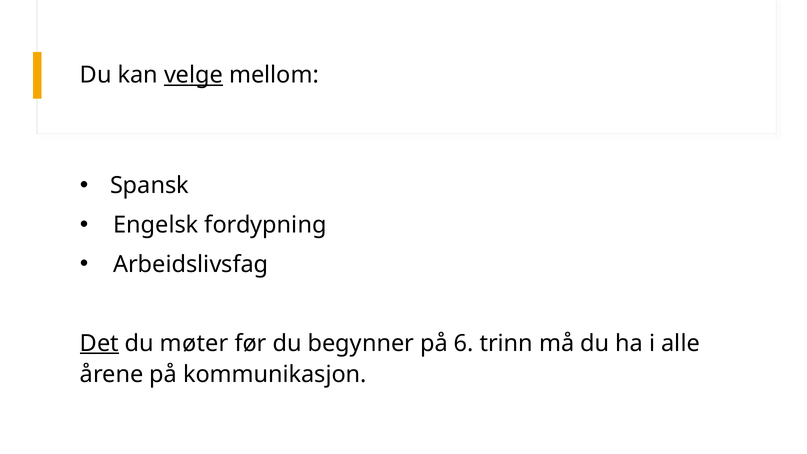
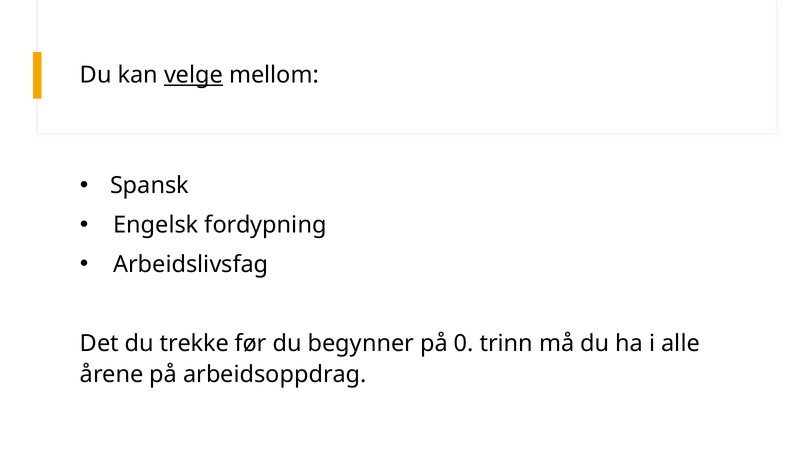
Det underline: present -> none
møter: møter -> trekke
6: 6 -> 0
kommunikasjon: kommunikasjon -> arbeidsoppdrag
